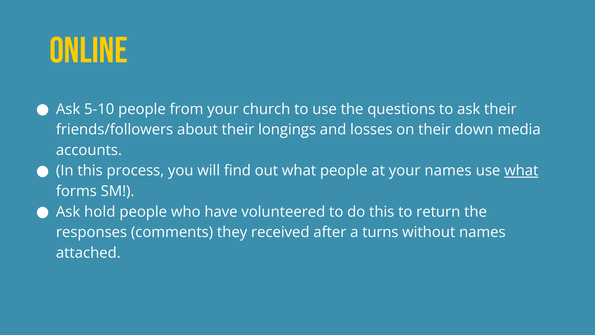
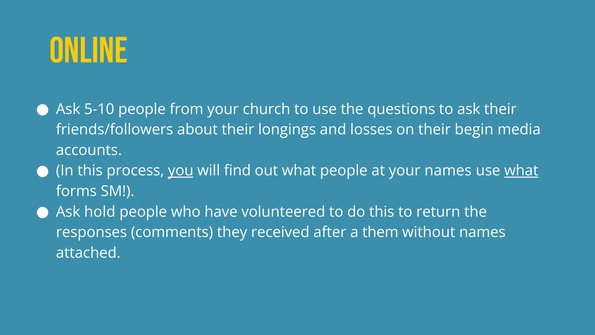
down: down -> begin
you underline: none -> present
turns: turns -> them
